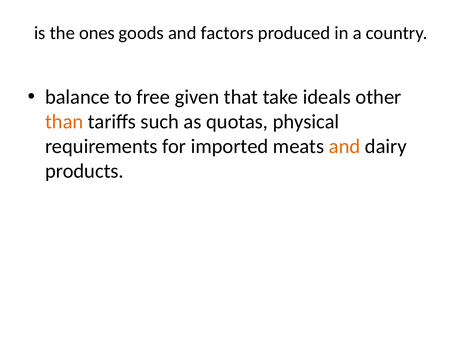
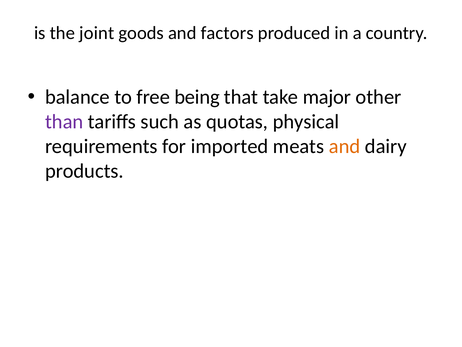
ones: ones -> joint
given: given -> being
ideals: ideals -> major
than colour: orange -> purple
